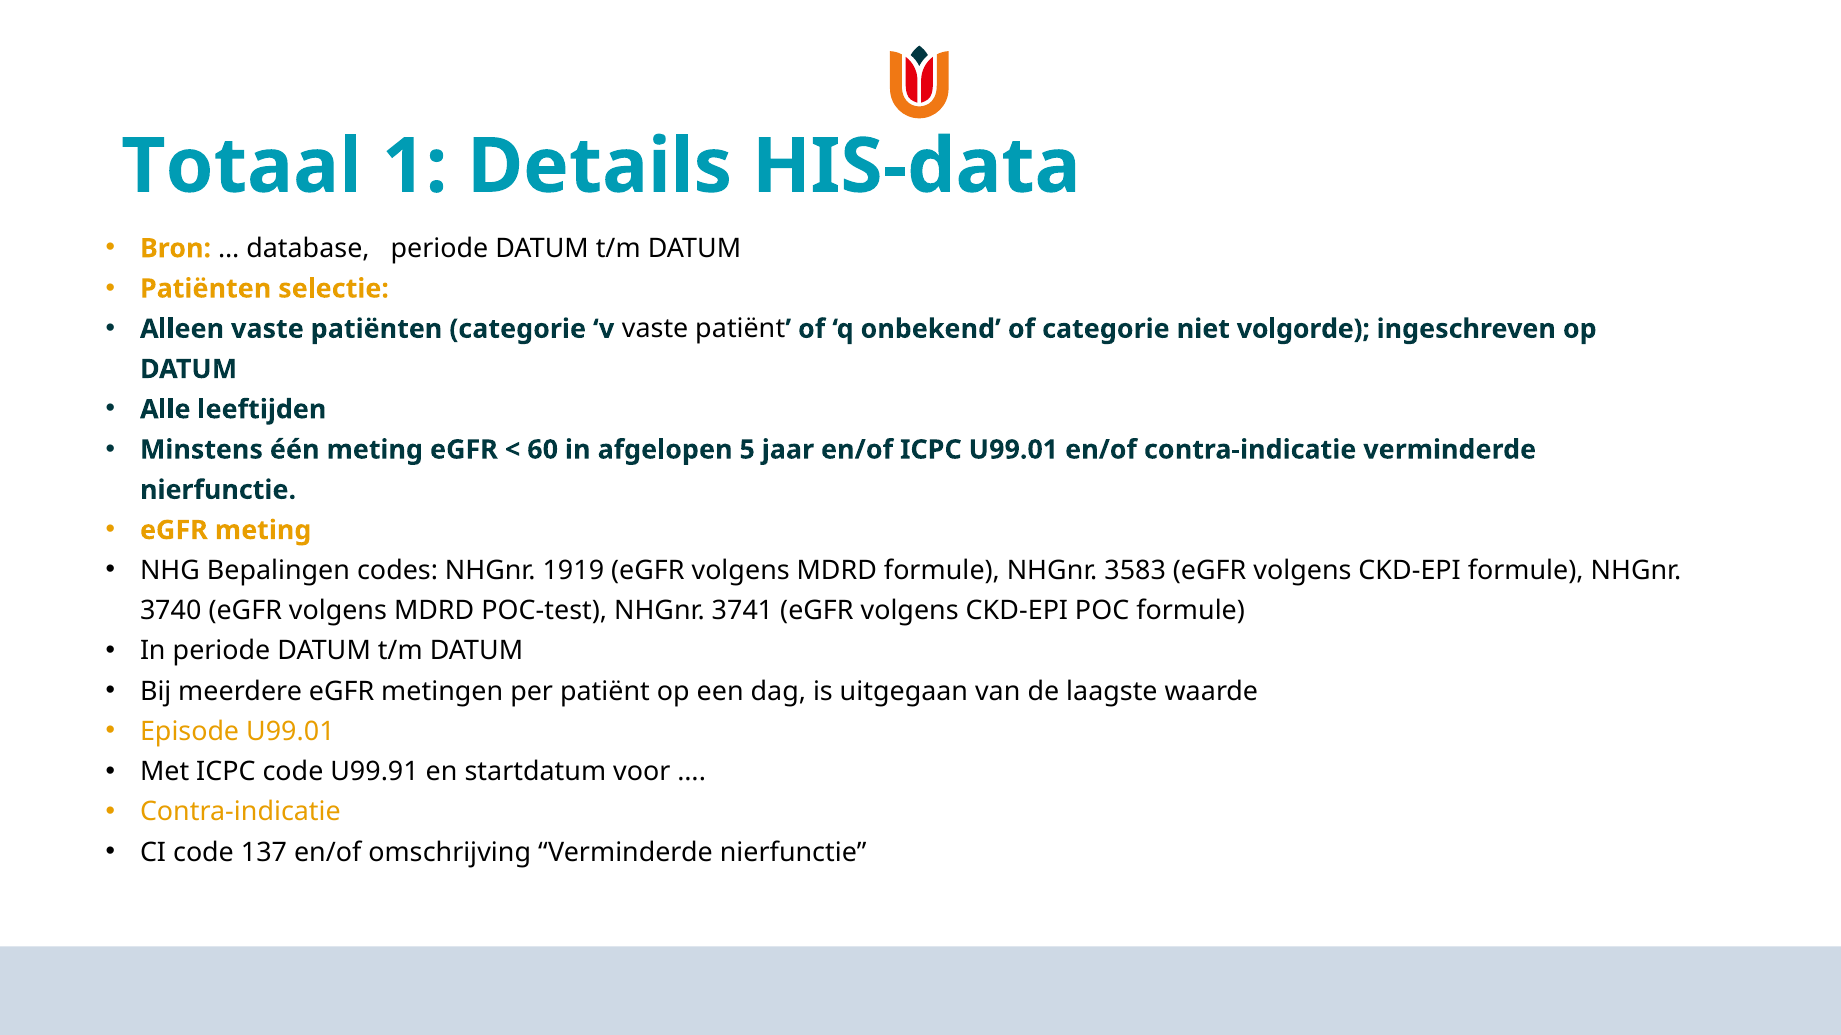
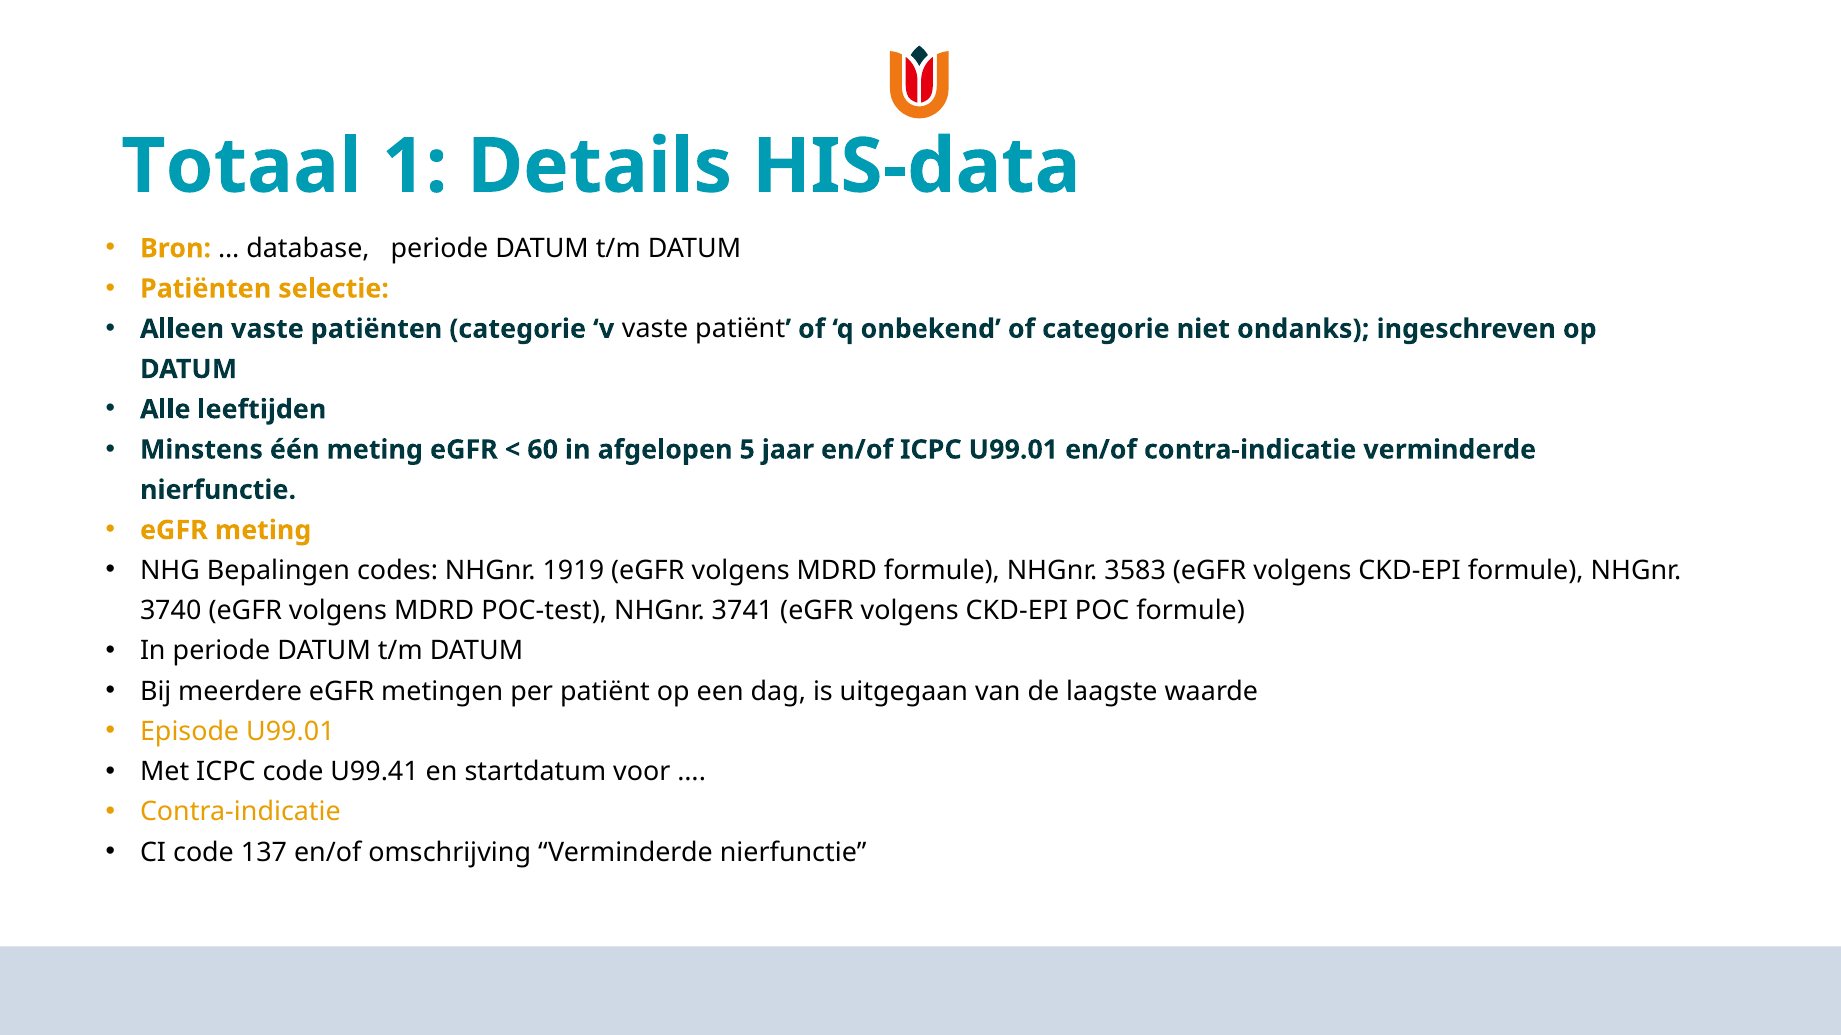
volgorde: volgorde -> ondanks
U99.91: U99.91 -> U99.41
